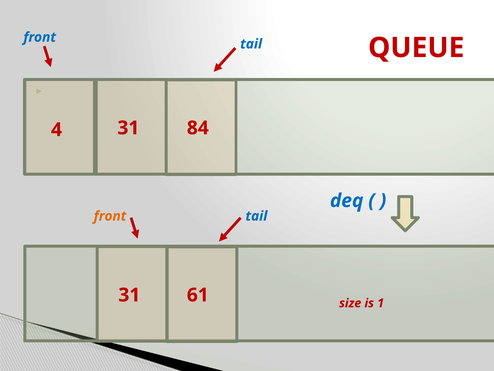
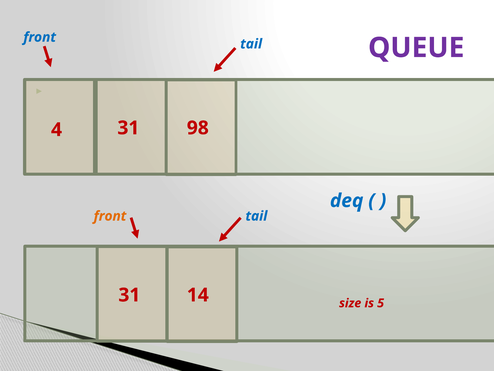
QUEUE colour: red -> purple
84: 84 -> 98
61: 61 -> 14
1: 1 -> 5
